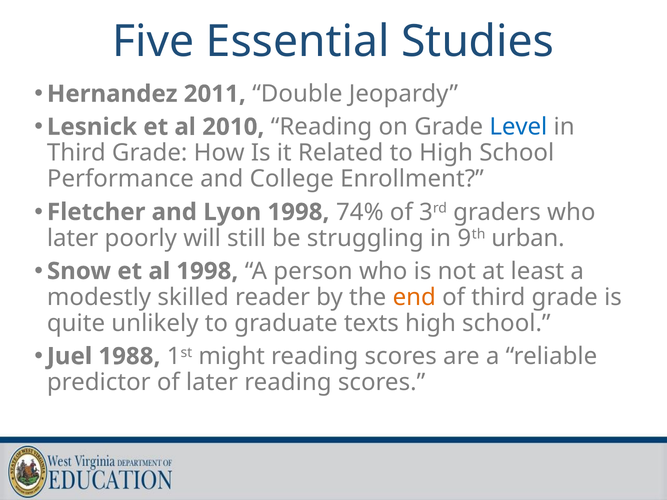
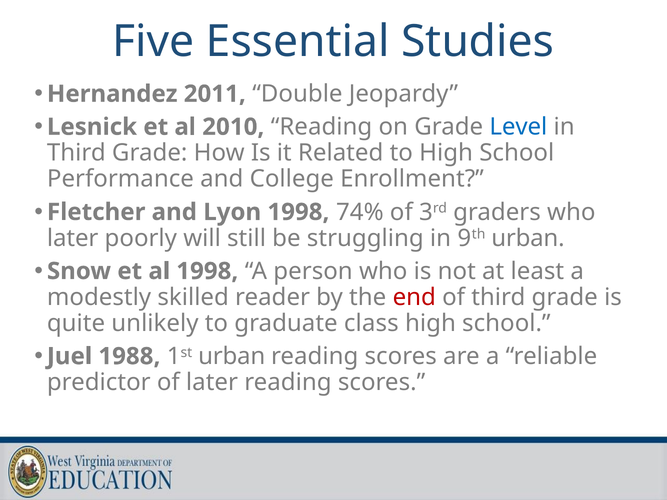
end colour: orange -> red
texts: texts -> class
1st might: might -> urban
